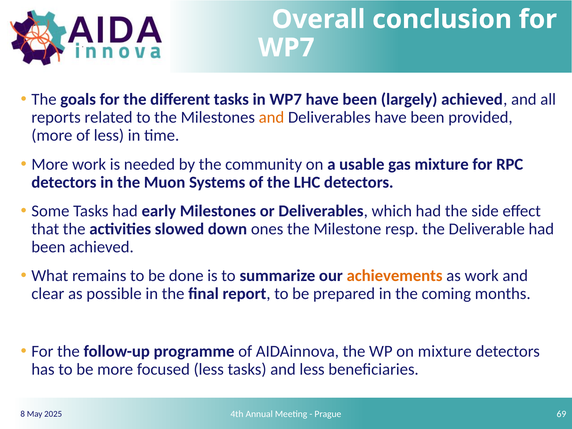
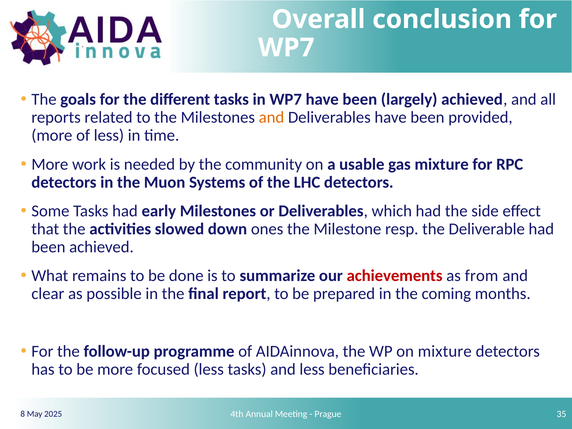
achievements colour: orange -> red
as work: work -> from
69: 69 -> 35
